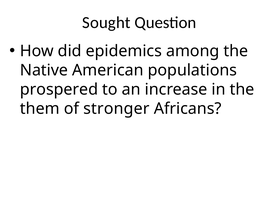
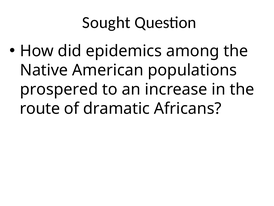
them: them -> route
stronger: stronger -> dramatic
